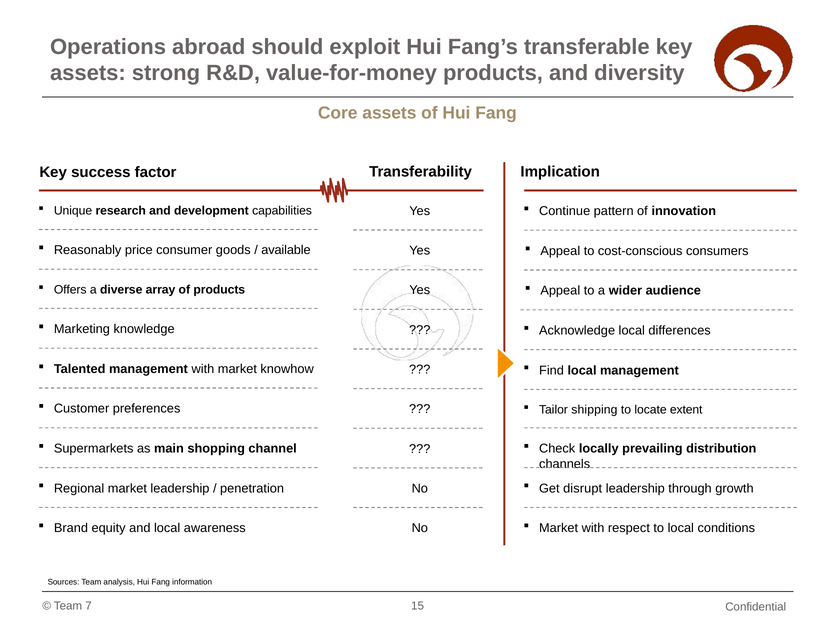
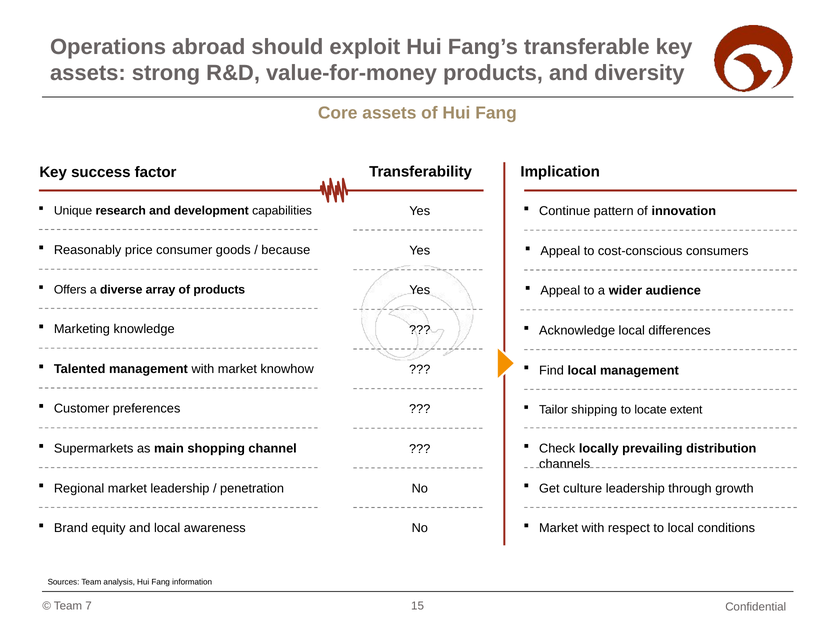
available: available -> because
disrupt: disrupt -> culture
